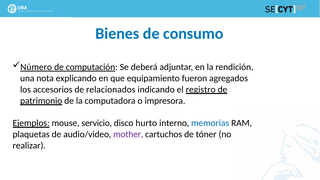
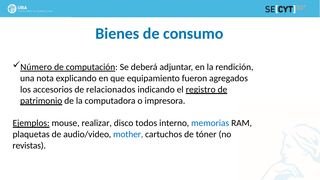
servicio: servicio -> realizar
hurto: hurto -> todos
mother colour: purple -> blue
realizar: realizar -> revistas
